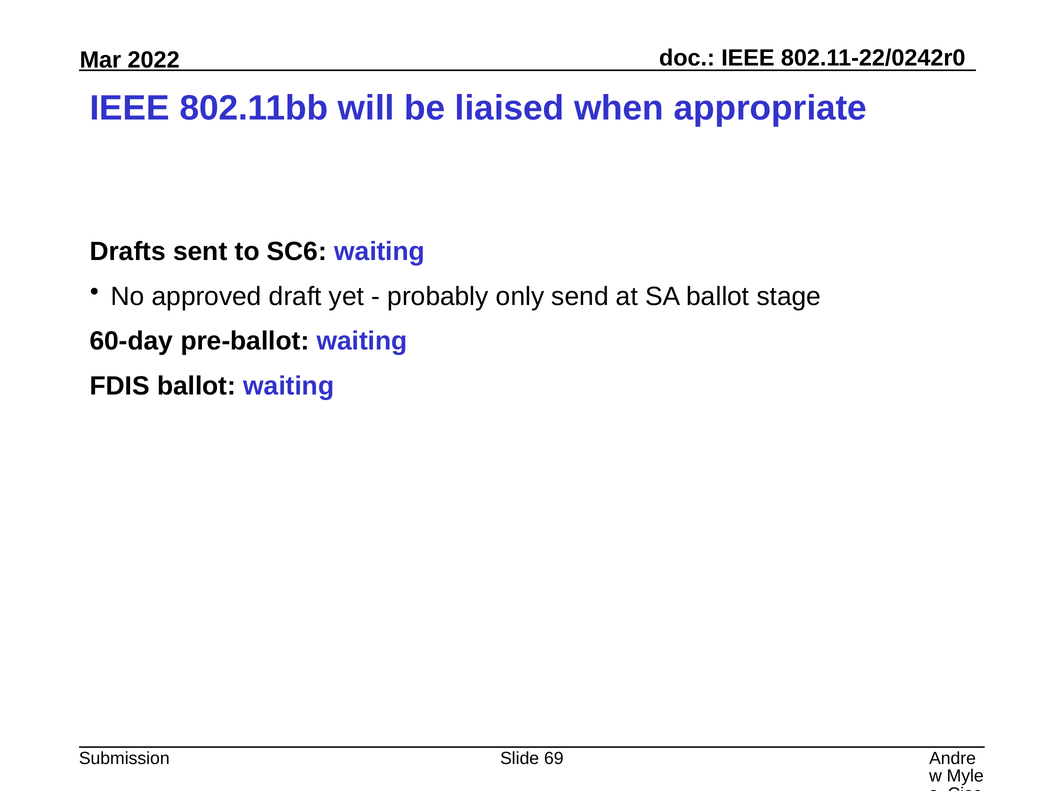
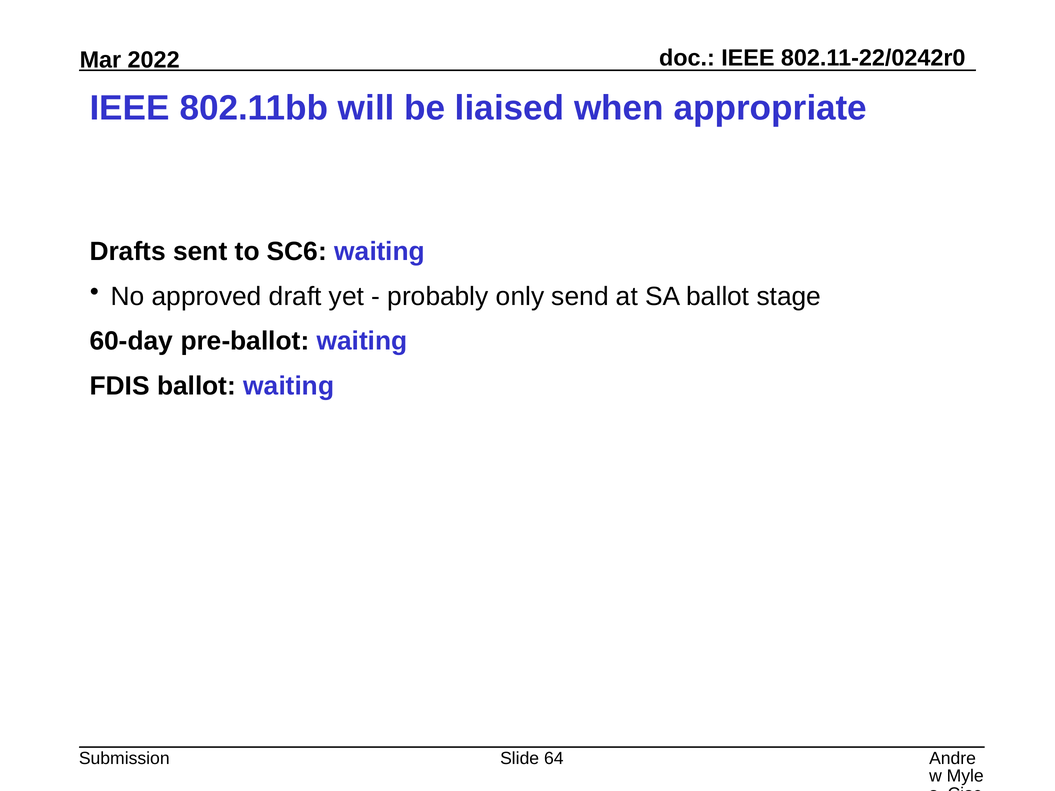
69: 69 -> 64
